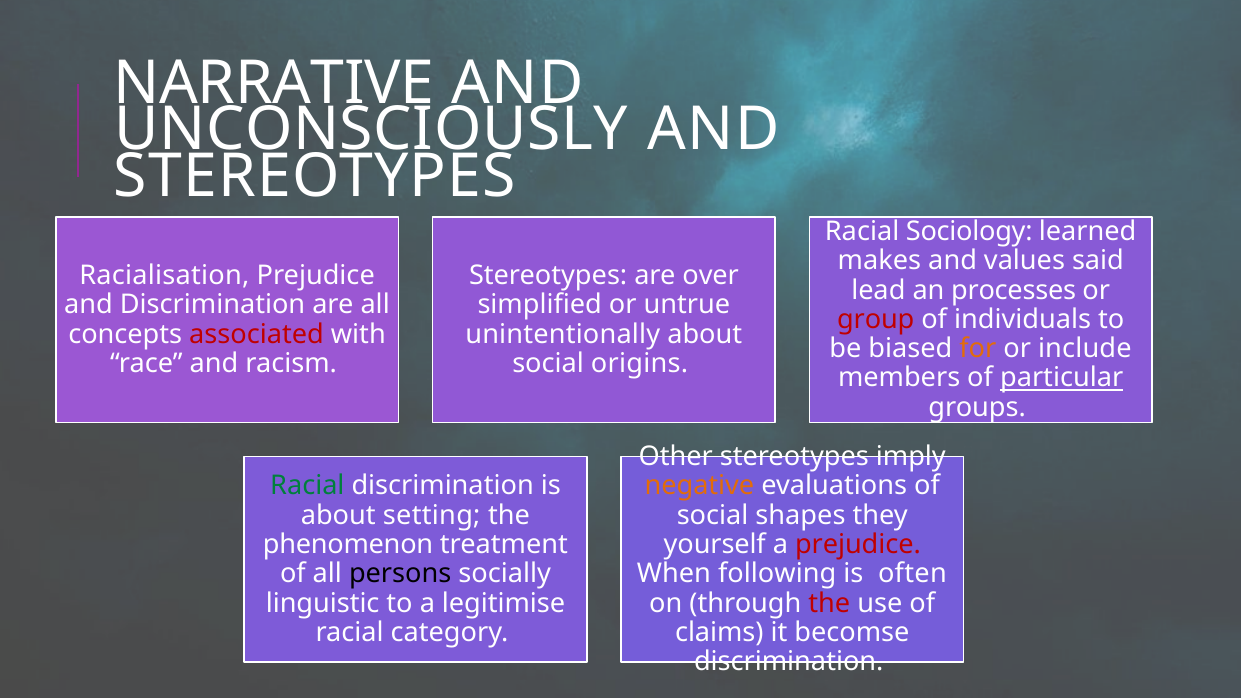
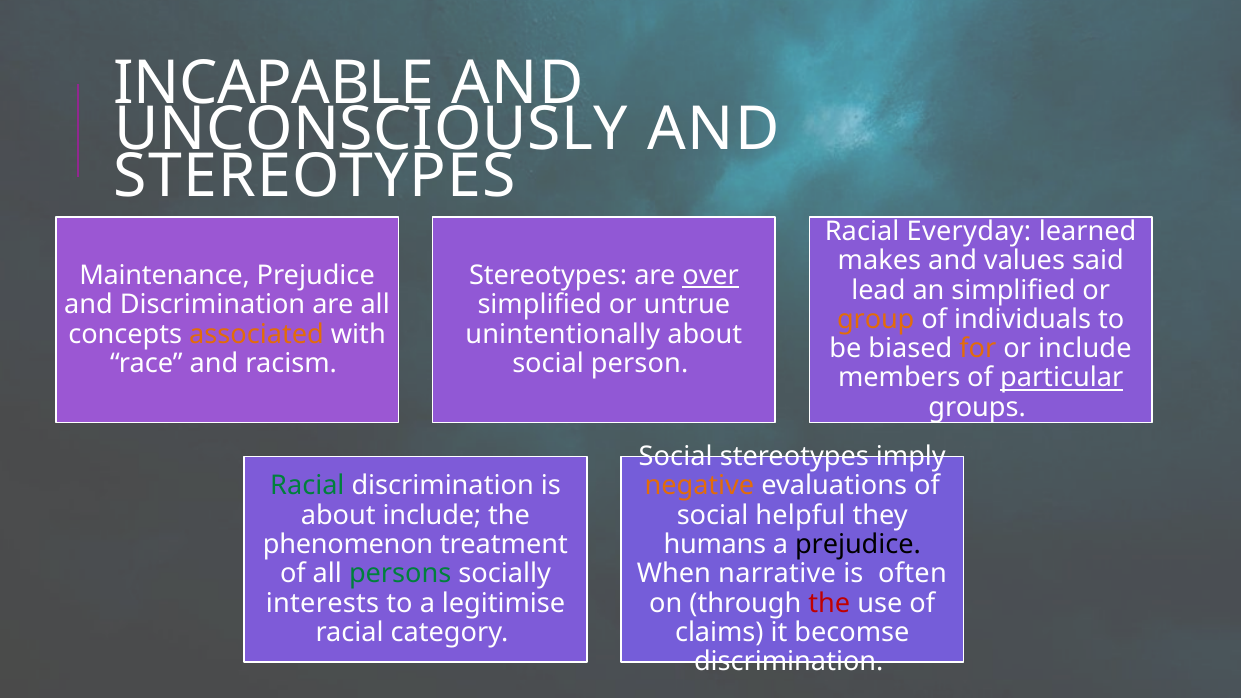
NARRATIVE: NARRATIVE -> INCAPABLE
Sociology: Sociology -> Everyday
Racialisation: Racialisation -> Maintenance
over underline: none -> present
an processes: processes -> simplified
group colour: red -> orange
associated colour: red -> orange
origins: origins -> person
Other at (676, 457): Other -> Social
about setting: setting -> include
shapes: shapes -> helpful
yourself: yourself -> humans
prejudice at (858, 545) colour: red -> black
persons colour: black -> green
following: following -> narrative
linguistic: linguistic -> interests
